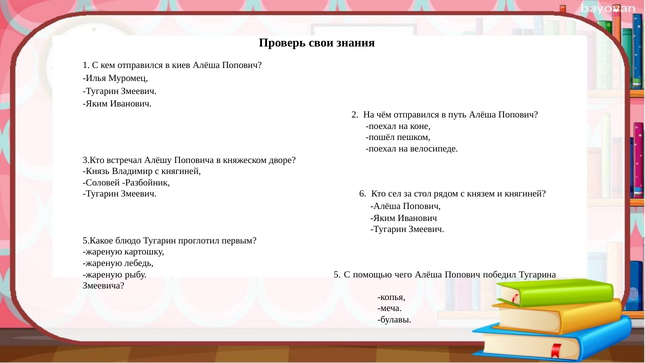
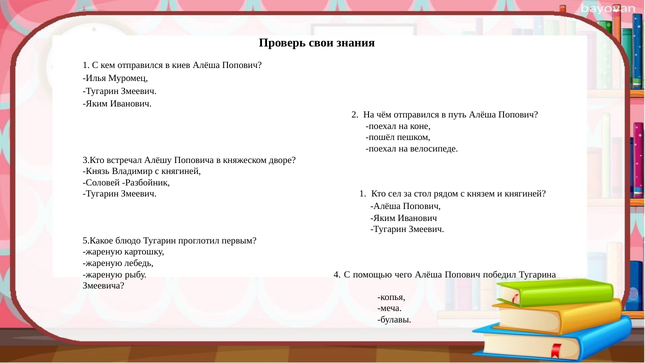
Змеевич 6: 6 -> 1
5: 5 -> 4
